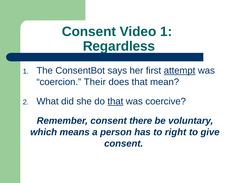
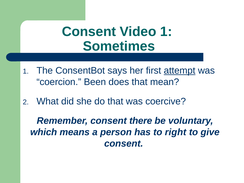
Regardless: Regardless -> Sometimes
Their: Their -> Been
that at (115, 101) underline: present -> none
